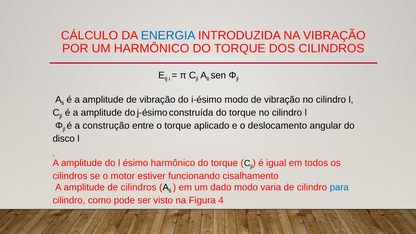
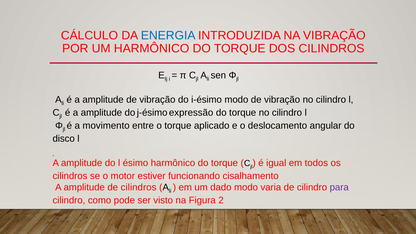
construída: construída -> expressão
construção: construção -> movimento
para colour: blue -> purple
4: 4 -> 2
